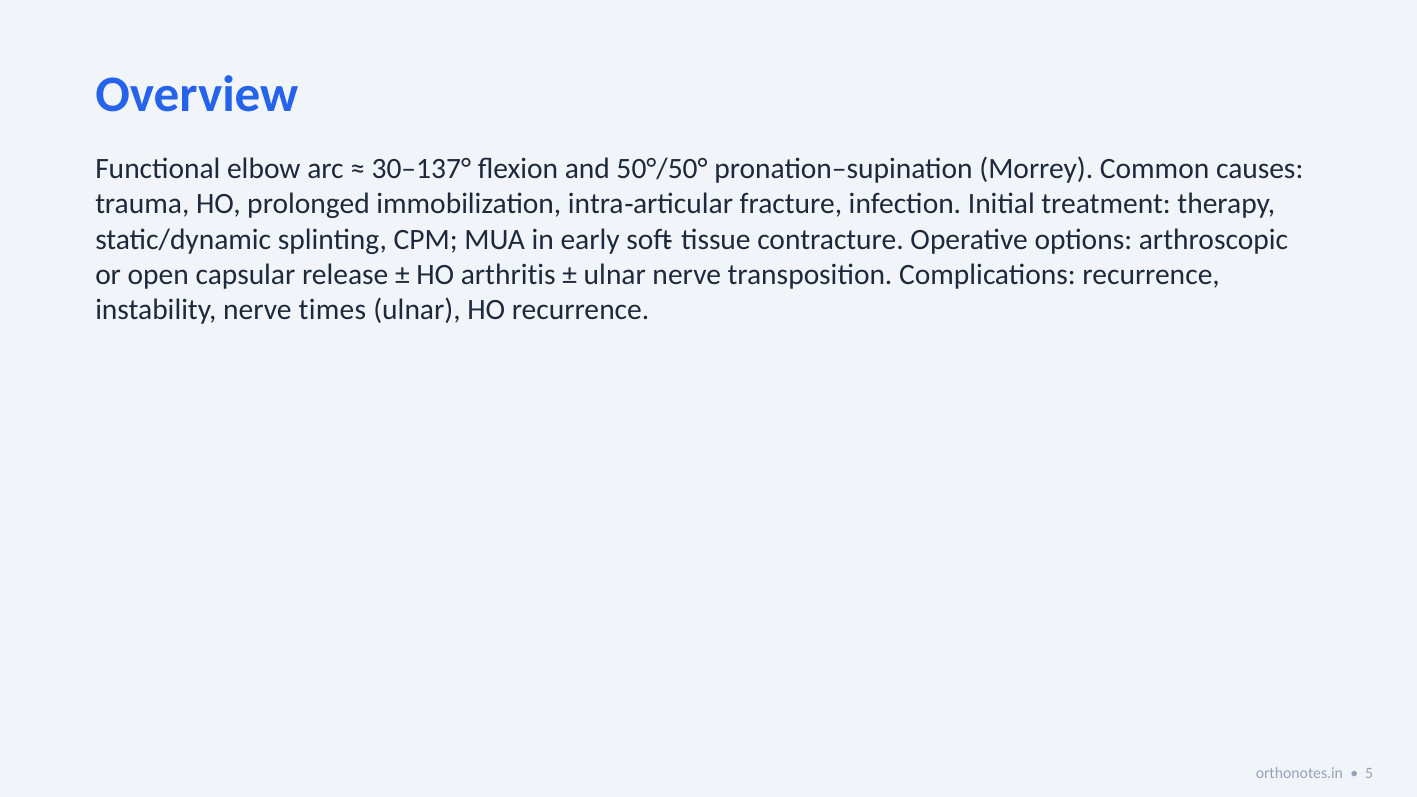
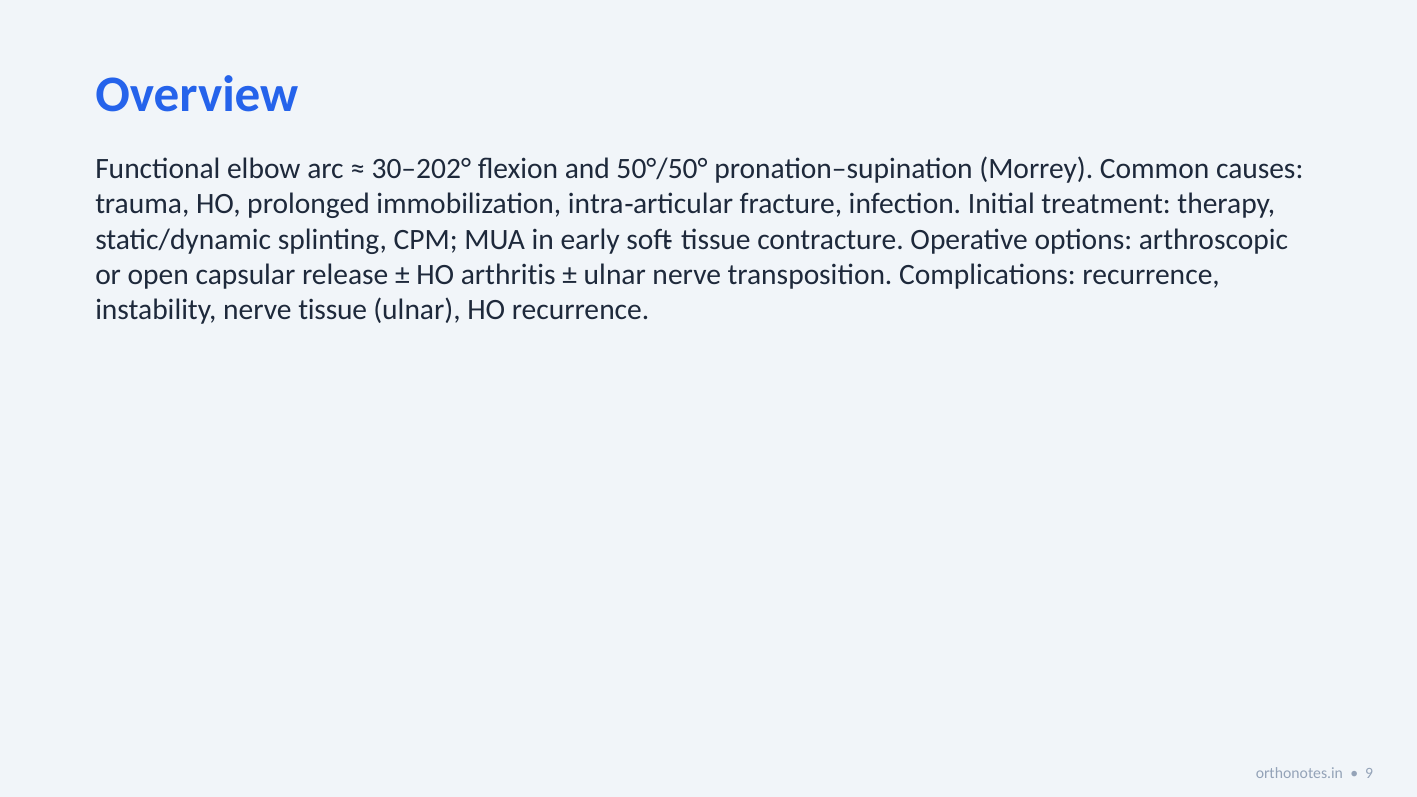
30–137°: 30–137° -> 30–202°
nerve times: times -> tissue
5: 5 -> 9
